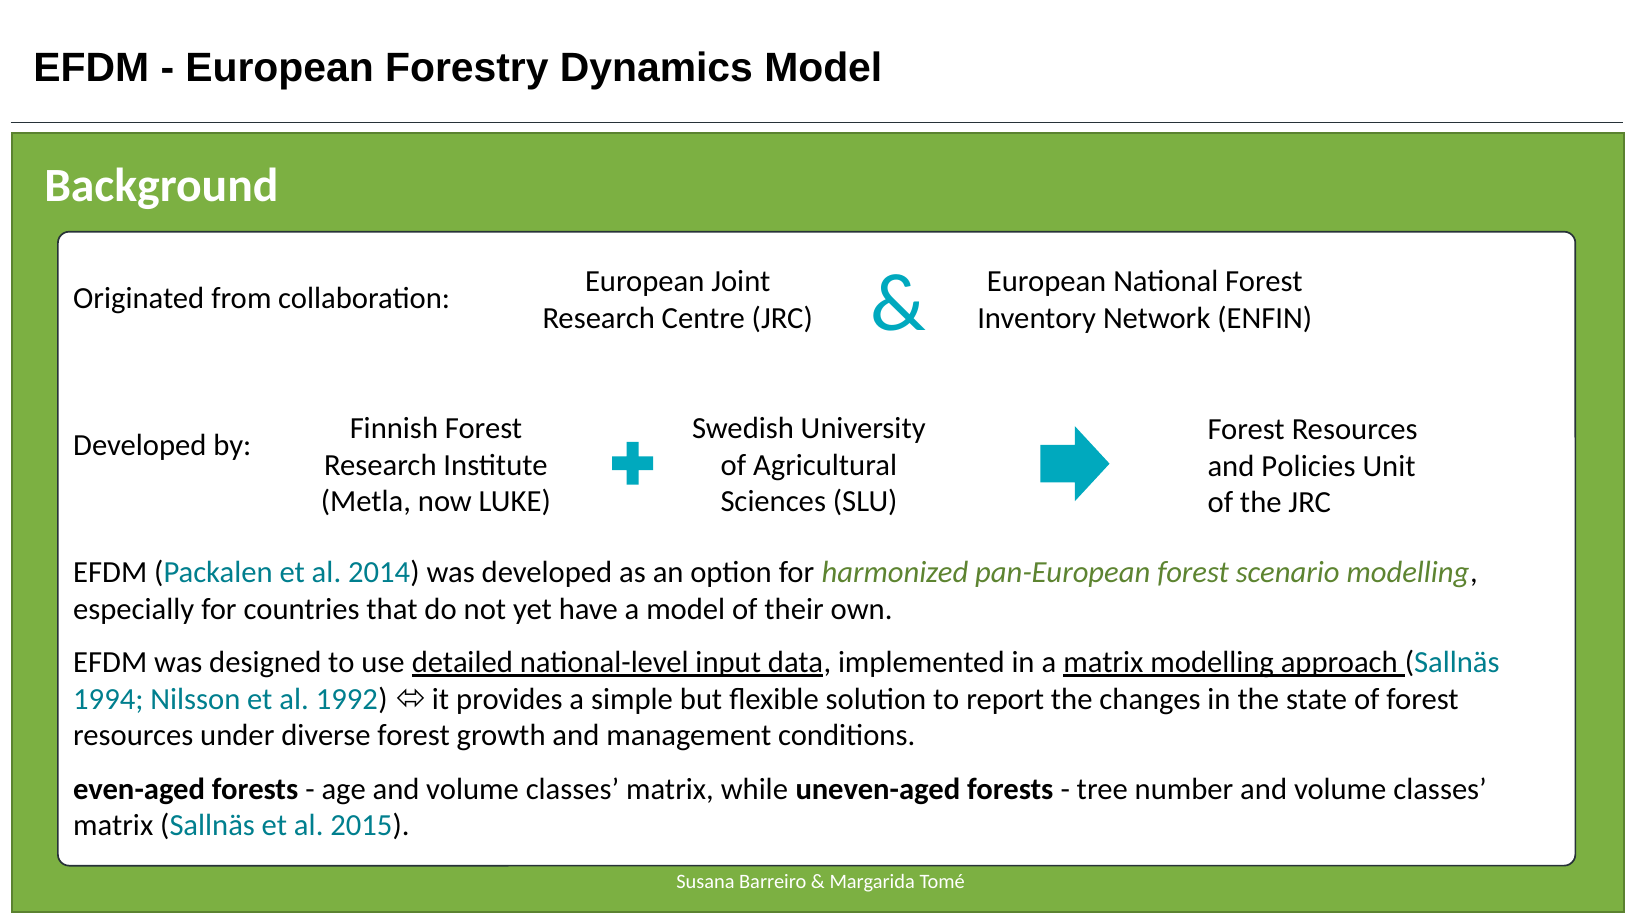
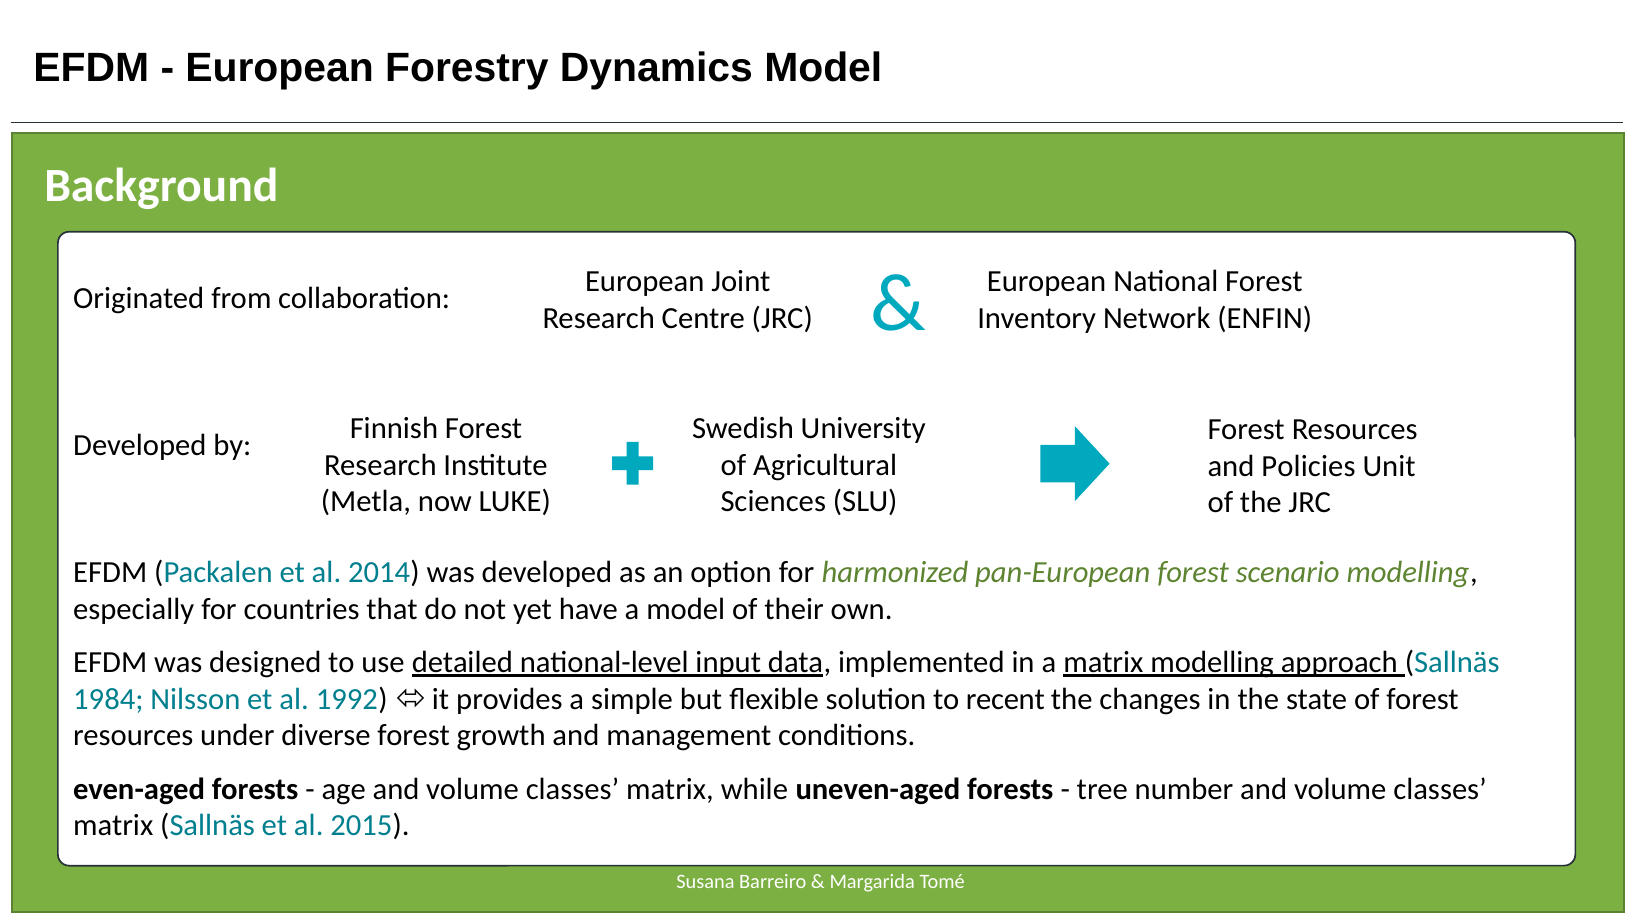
1994: 1994 -> 1984
report: report -> recent
